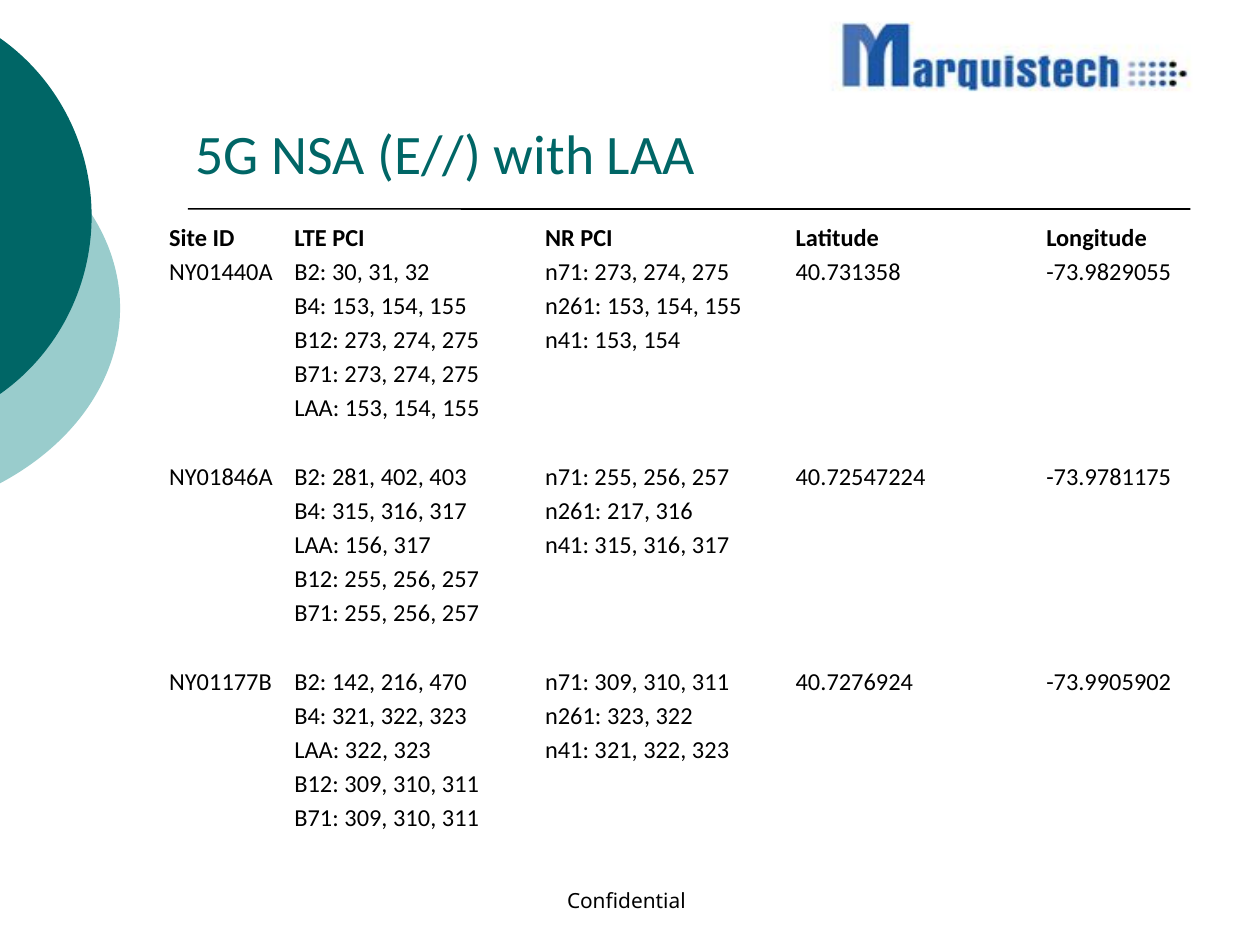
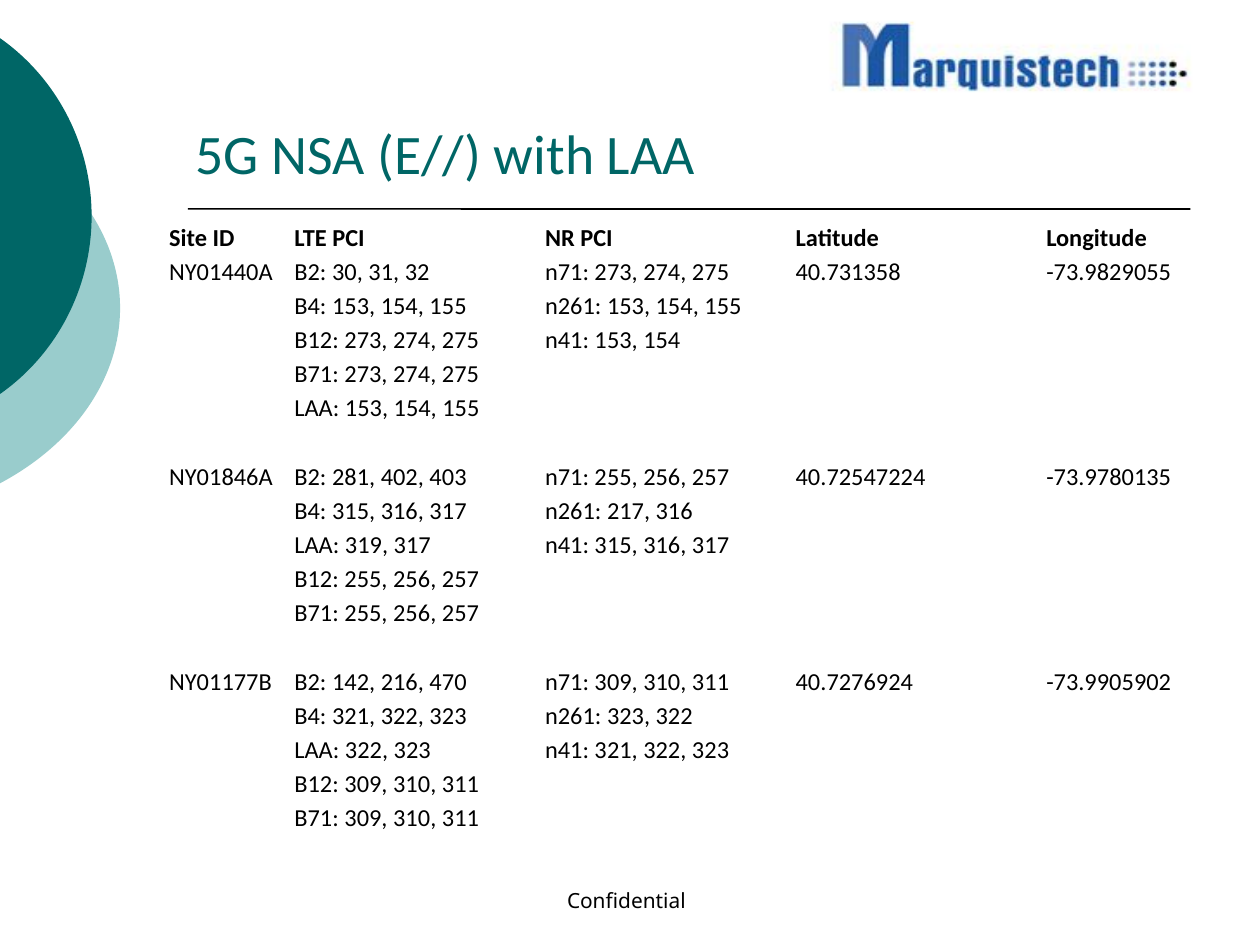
-73.9781175: -73.9781175 -> -73.9780135
156: 156 -> 319
